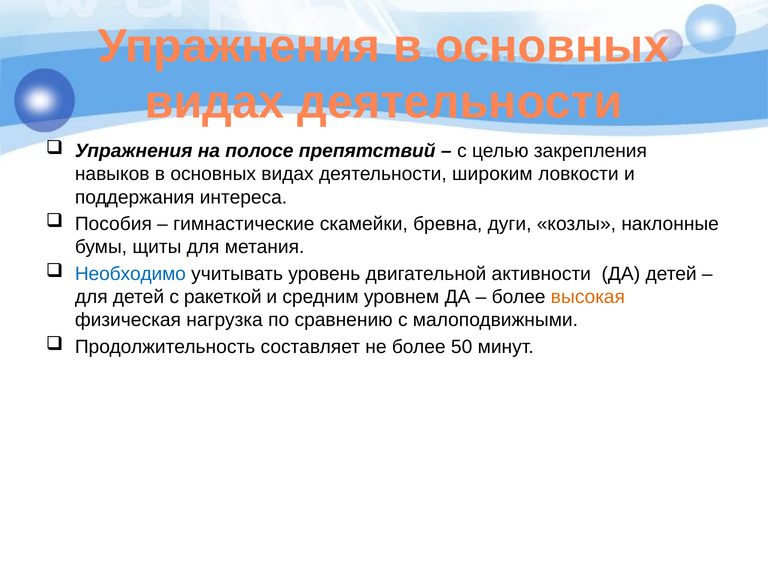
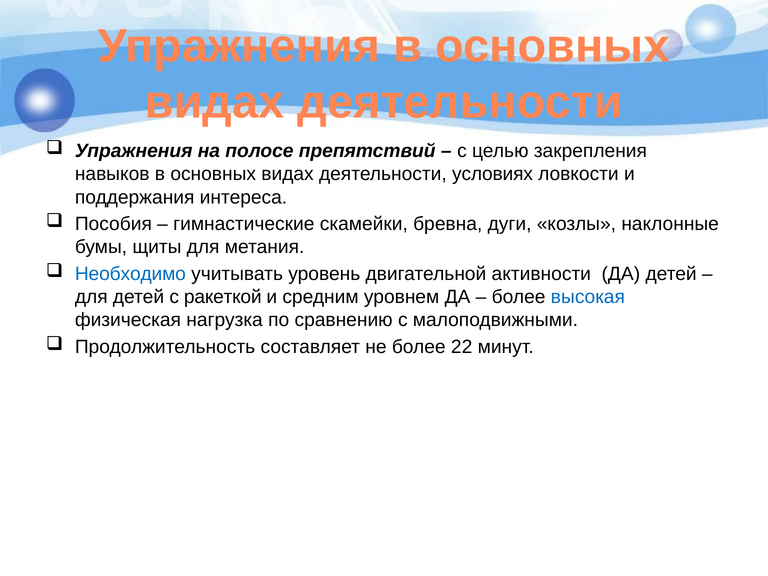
широким: широким -> условиях
высокая colour: orange -> blue
50: 50 -> 22
